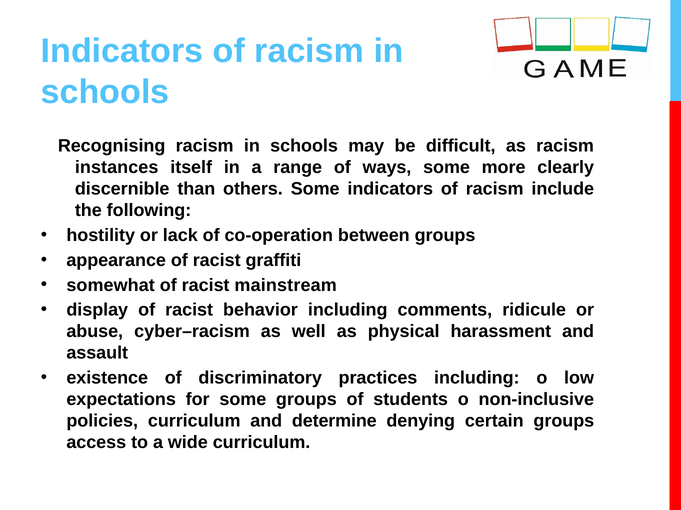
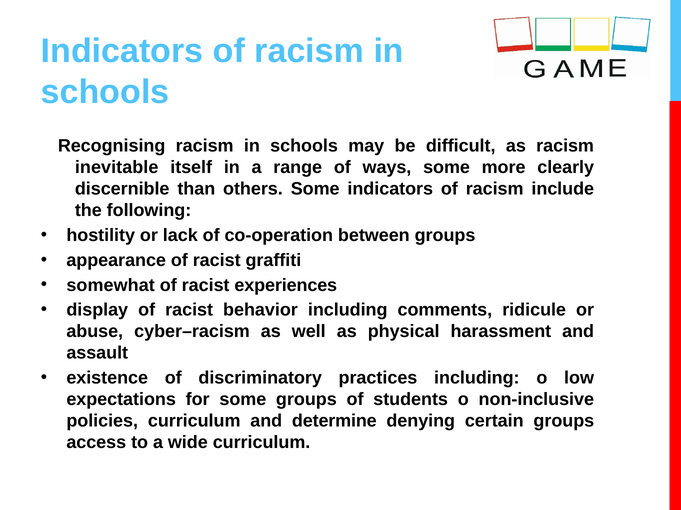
instances: instances -> inevitable
mainstream: mainstream -> experiences
